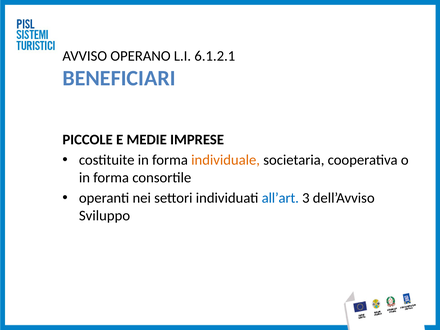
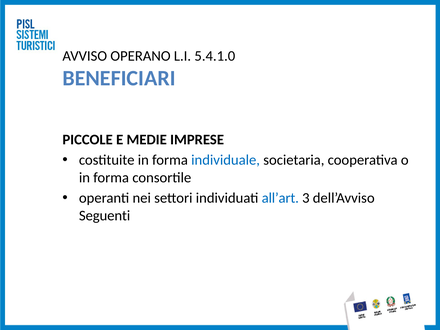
6.1.2.1: 6.1.2.1 -> 5.4.1.0
individuale colour: orange -> blue
Sviluppo: Sviluppo -> Seguenti
